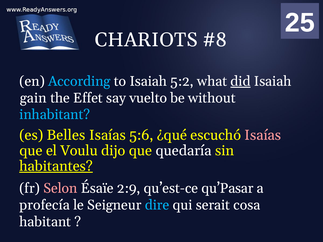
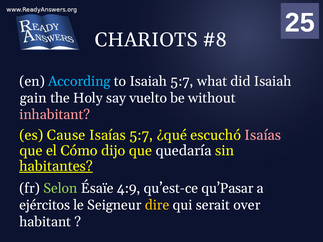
Isaiah 5:2: 5:2 -> 5:7
did underline: present -> none
Effet: Effet -> Holy
inhabitant colour: light blue -> pink
Belles: Belles -> Cause
Isaías 5:6: 5:6 -> 5:7
Voulu: Voulu -> Cómo
Selon colour: pink -> light green
2:9: 2:9 -> 4:9
profecía: profecía -> ejércitos
dire colour: light blue -> yellow
cosa: cosa -> over
